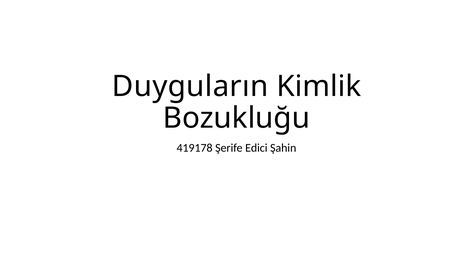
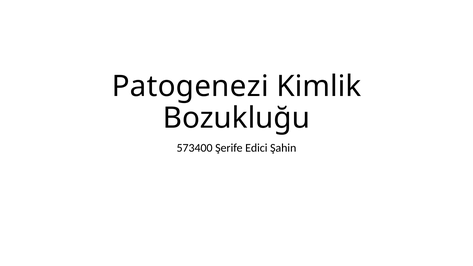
Duyguların: Duyguların -> Patogenezi
419178: 419178 -> 573400
